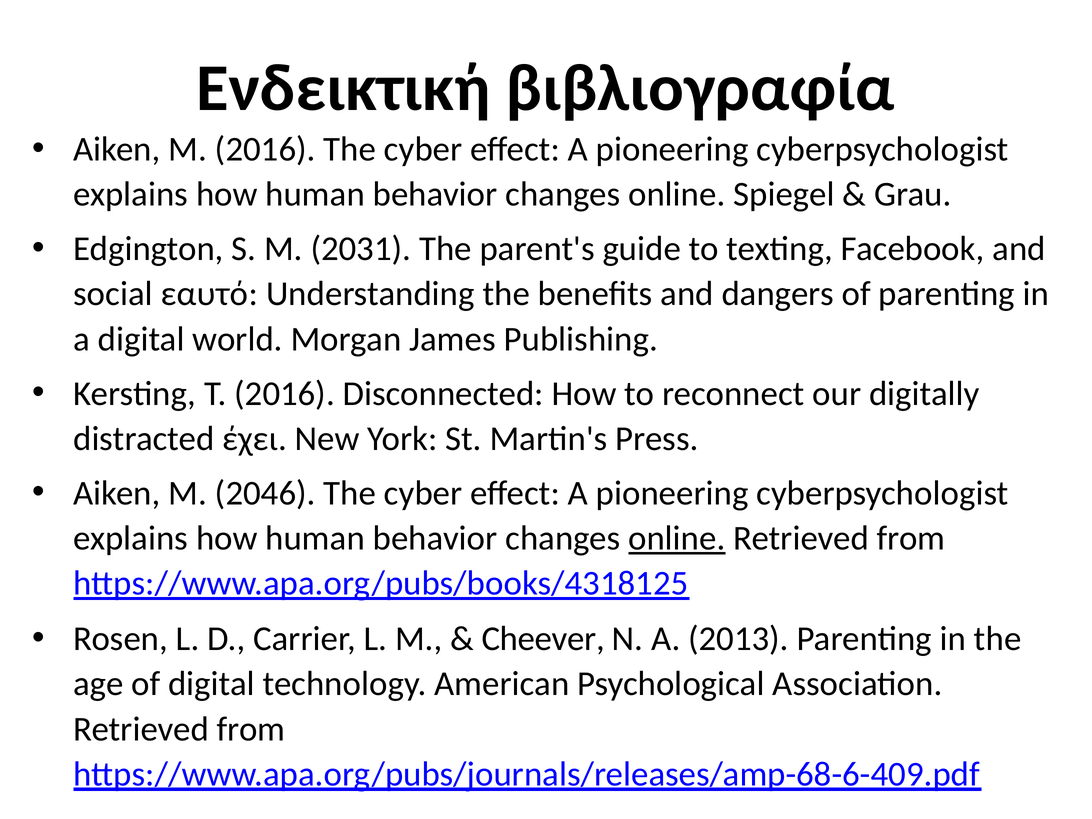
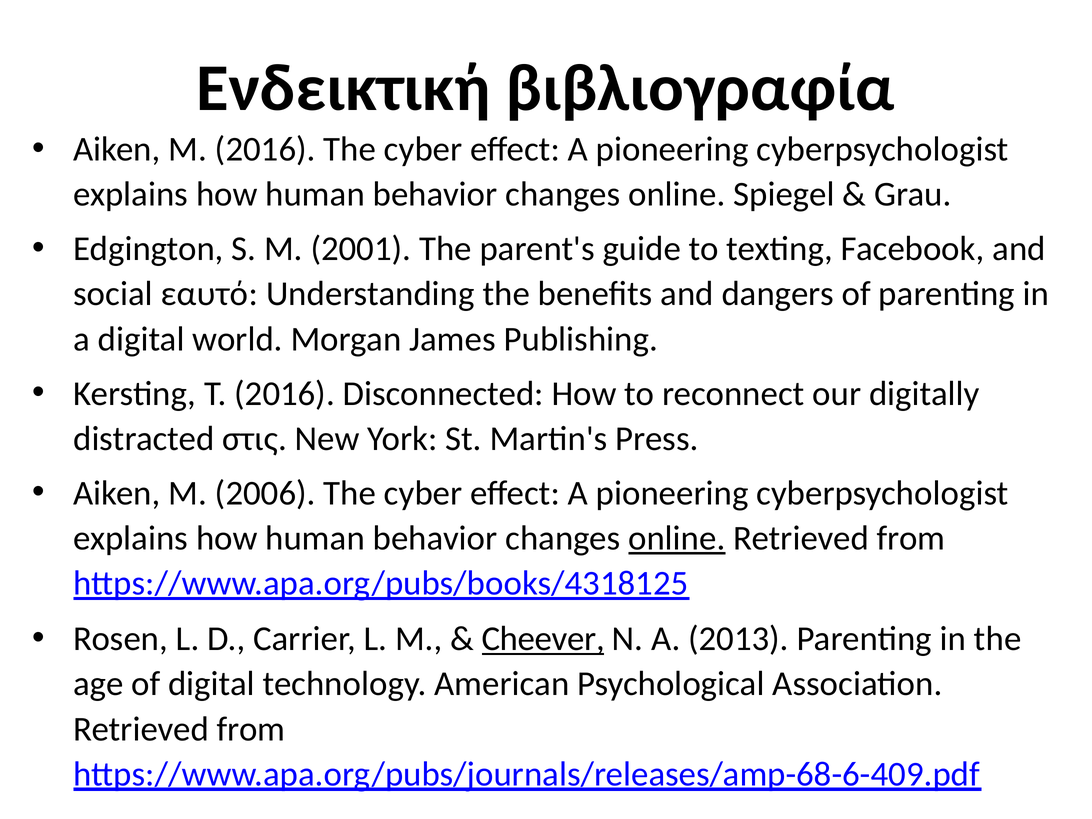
2031: 2031 -> 2001
έχει: έχει -> στις
2046: 2046 -> 2006
Cheever underline: none -> present
